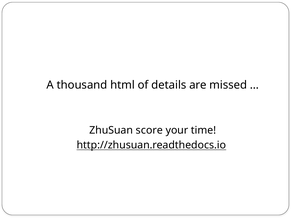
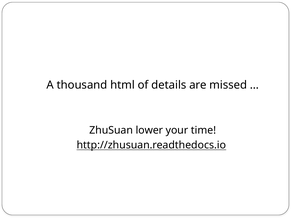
score: score -> lower
